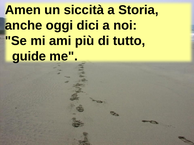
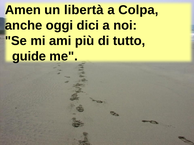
siccità: siccità -> libertà
Storia: Storia -> Colpa
